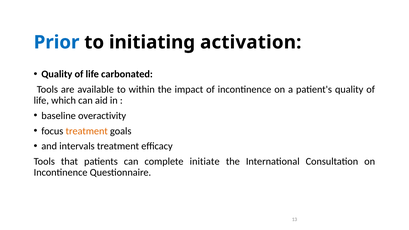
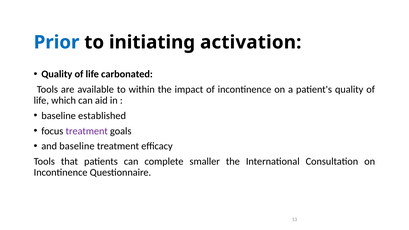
overactivity: overactivity -> established
treatment at (87, 131) colour: orange -> purple
and intervals: intervals -> baseline
initiate: initiate -> smaller
